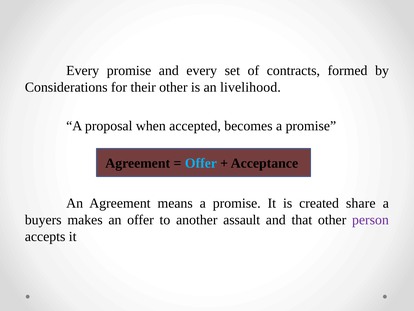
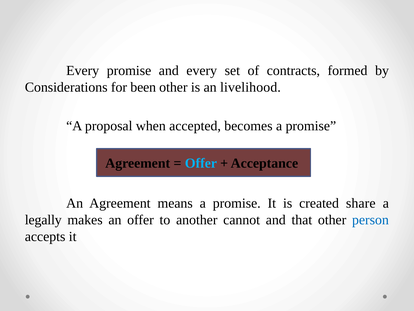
their: their -> been
buyers: buyers -> legally
assault: assault -> cannot
person colour: purple -> blue
